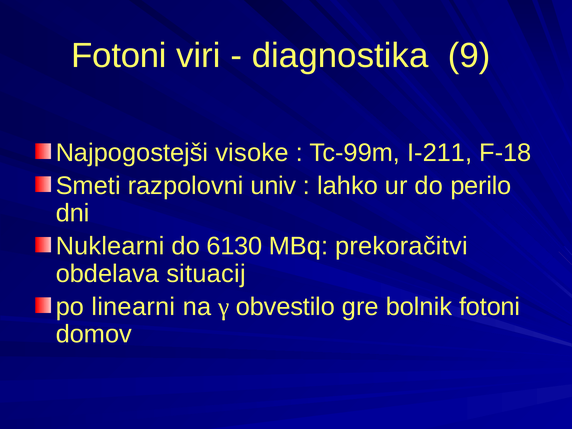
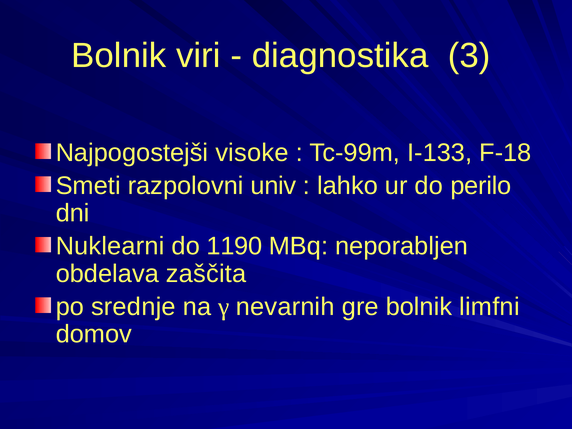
Fotoni at (119, 56): Fotoni -> Bolnik
9: 9 -> 3
I-211: I-211 -> I-133
6130: 6130 -> 1190
prekoračitvi: prekoračitvi -> neporabljen
situacij: situacij -> zaščita
linearni: linearni -> srednje
obvestilo: obvestilo -> nevarnih
bolnik fotoni: fotoni -> limfni
